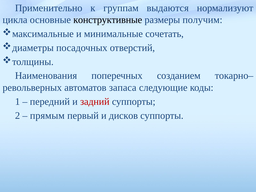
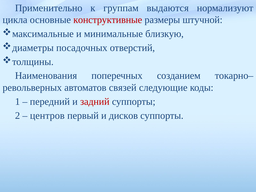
конструктивные colour: black -> red
получим: получим -> штучной
сочетать: сочетать -> близкую
запаса: запаса -> связей
прямым: прямым -> центров
